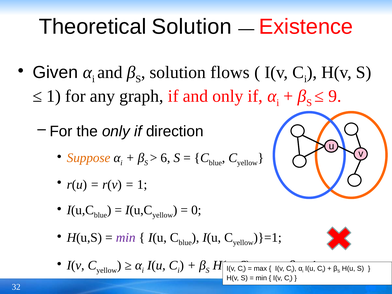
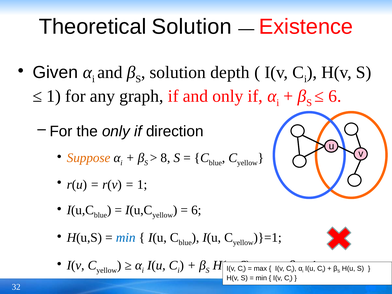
flows: flows -> depth
9 at (335, 96): 9 -> 6
6: 6 -> 8
0 at (196, 210): 0 -> 6
min at (126, 238) colour: purple -> blue
